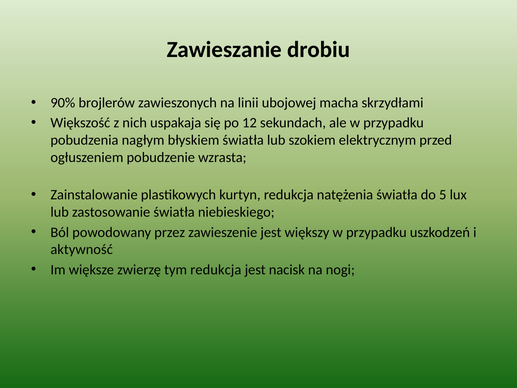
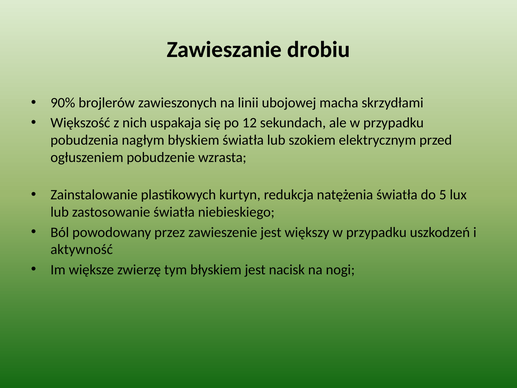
tym redukcja: redukcja -> błyskiem
